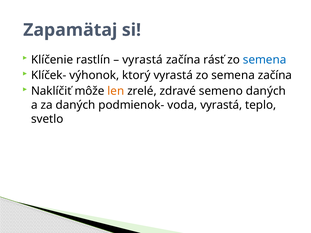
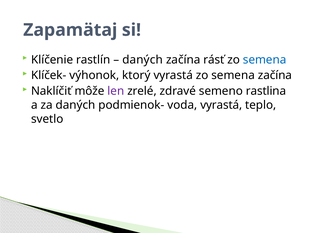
vyrastá at (143, 60): vyrastá -> daných
len colour: orange -> purple
semeno daných: daných -> rastlina
